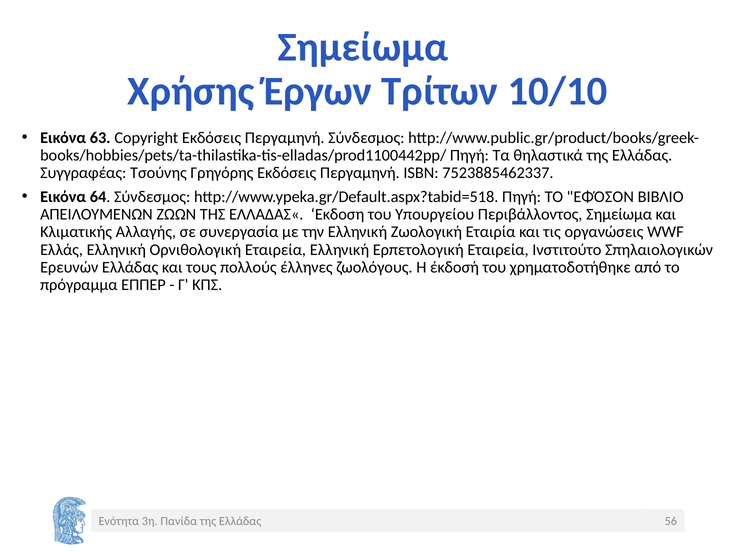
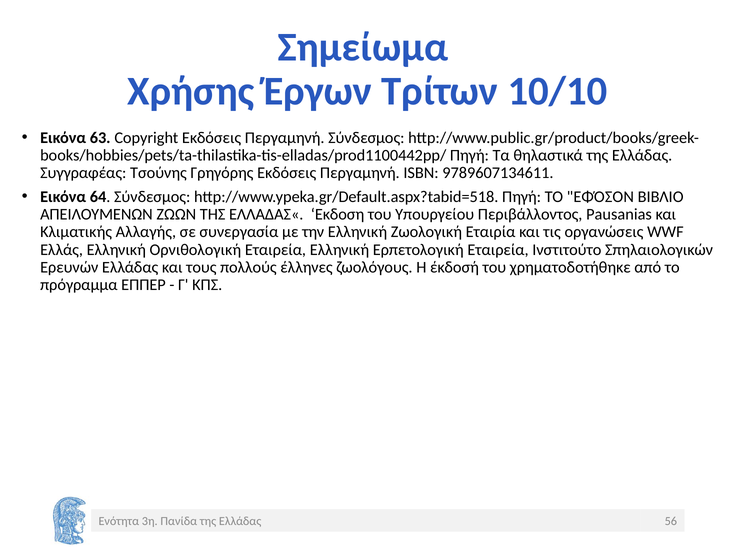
7523885462337: 7523885462337 -> 9789607134611
Περιβάλλοντος Σημείωμα: Σημείωμα -> Pausanias
